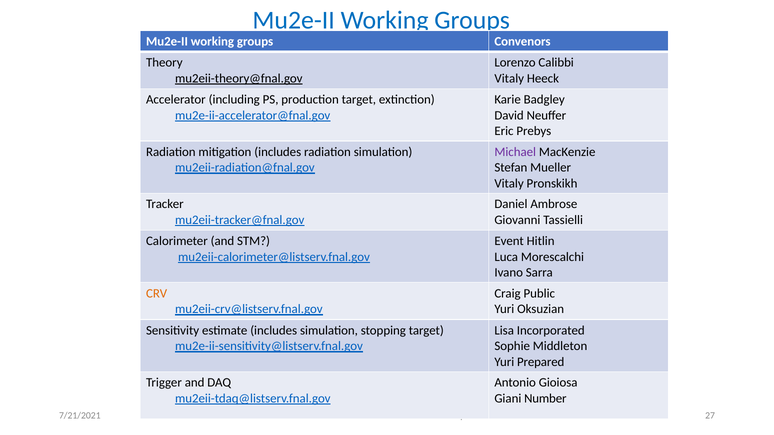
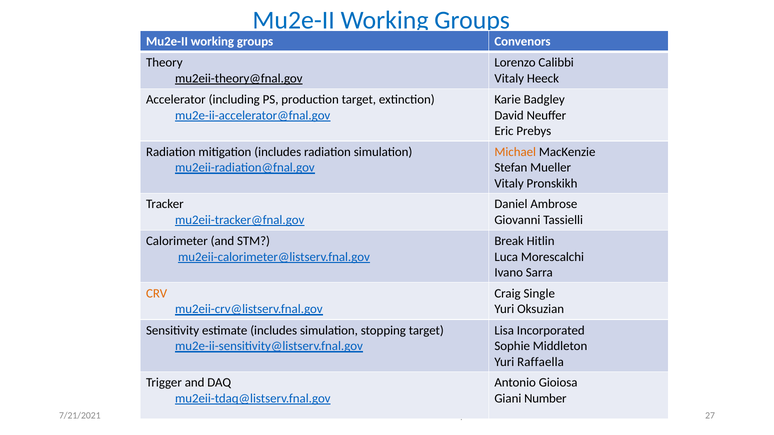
Michael colour: purple -> orange
Event: Event -> Break
Public: Public -> Single
Prepared: Prepared -> Raffaella
